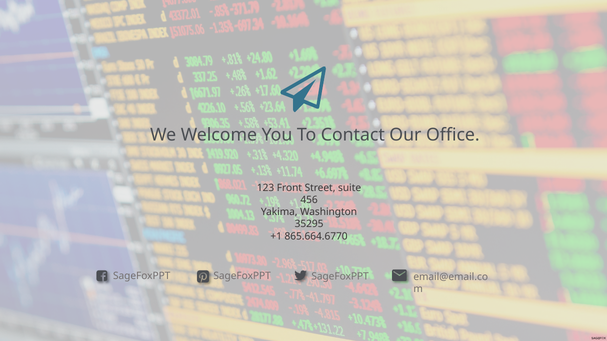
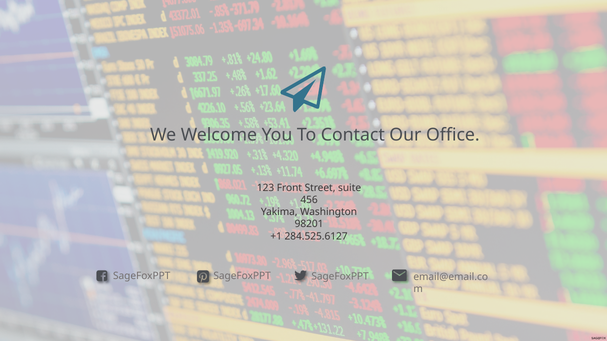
35295: 35295 -> 98201
865.664.6770: 865.664.6770 -> 284.525.6127
